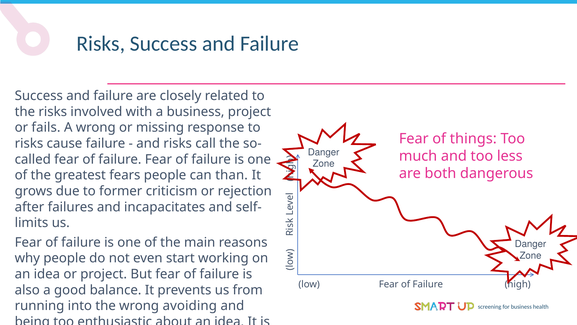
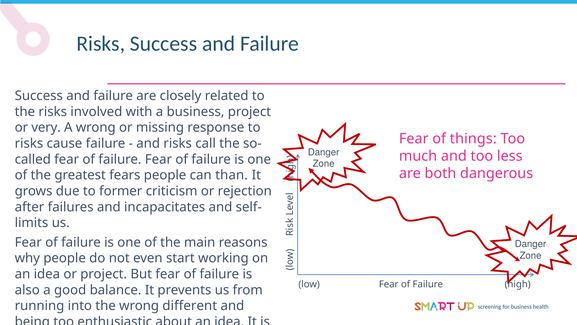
fails: fails -> very
avoiding: avoiding -> different
